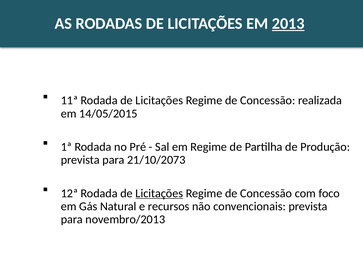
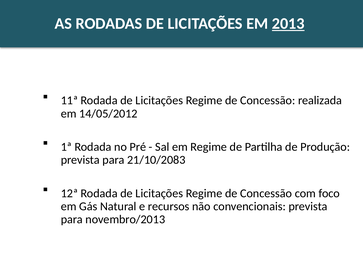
14/05/2015: 14/05/2015 -> 14/05/2012
21/10/2073: 21/10/2073 -> 21/10/2083
Licitações at (159, 193) underline: present -> none
